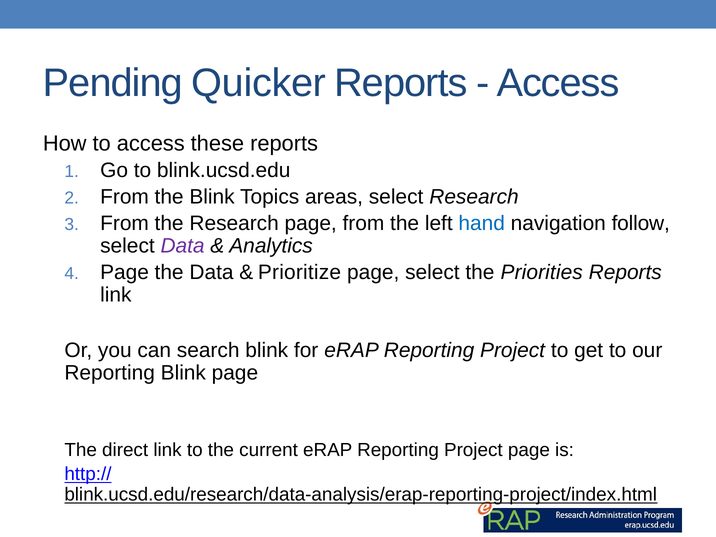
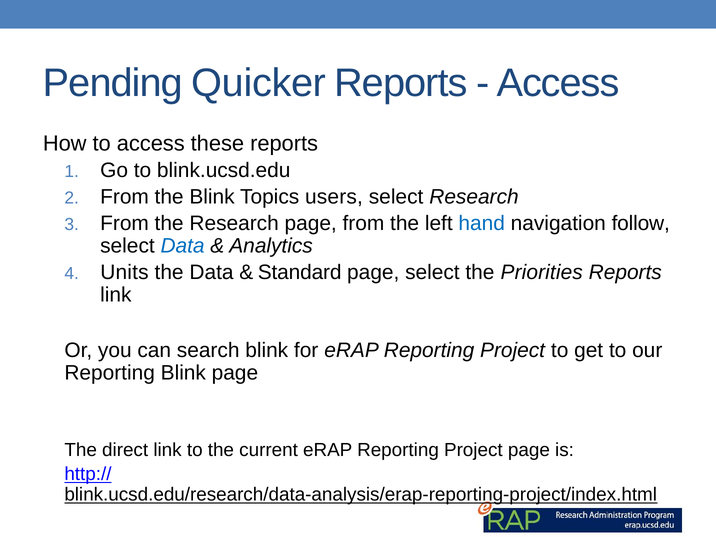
areas: areas -> users
Data at (183, 246) colour: purple -> blue
Page at (125, 272): Page -> Units
Prioritize: Prioritize -> Standard
